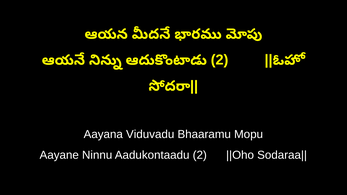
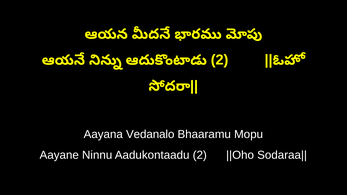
Viduvadu: Viduvadu -> Vedanalo
